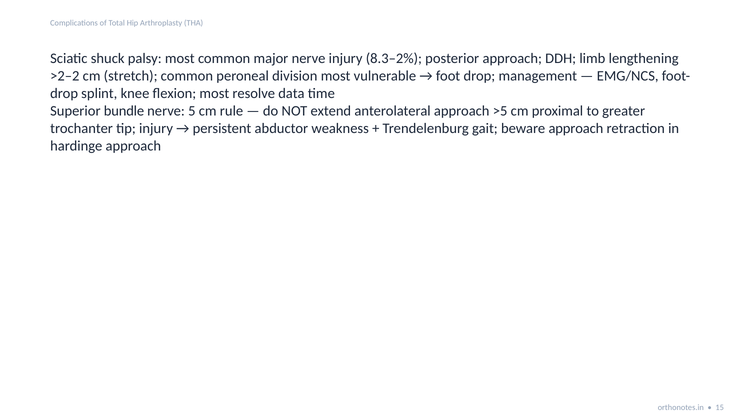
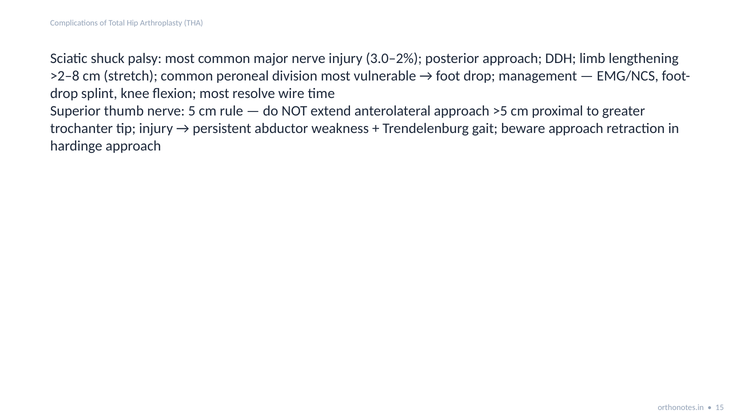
8.3–2%: 8.3–2% -> 3.0–2%
>2–2: >2–2 -> >2–8
data: data -> wire
bundle: bundle -> thumb
